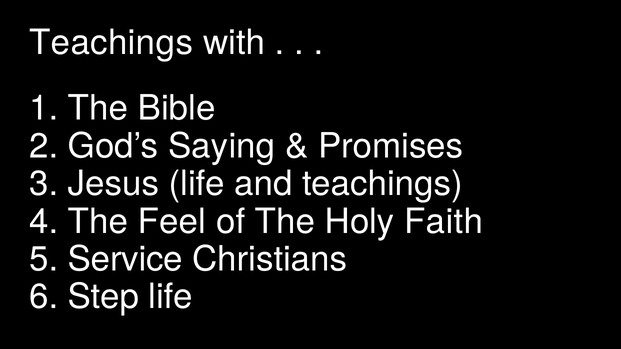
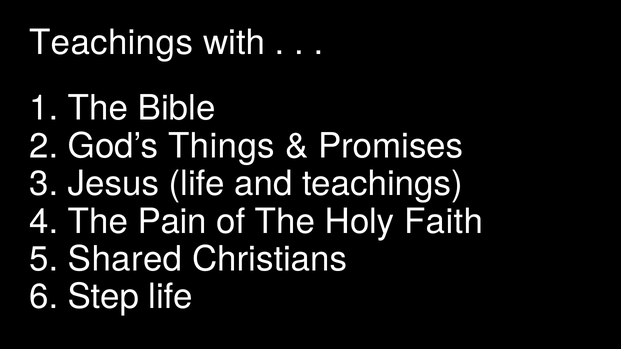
Saying: Saying -> Things
Feel: Feel -> Pain
Service: Service -> Shared
